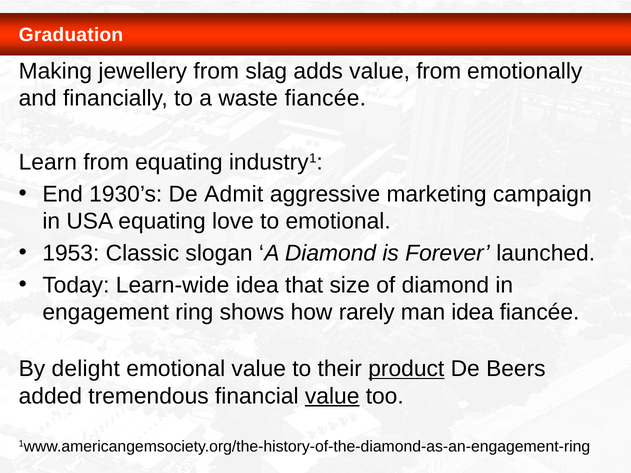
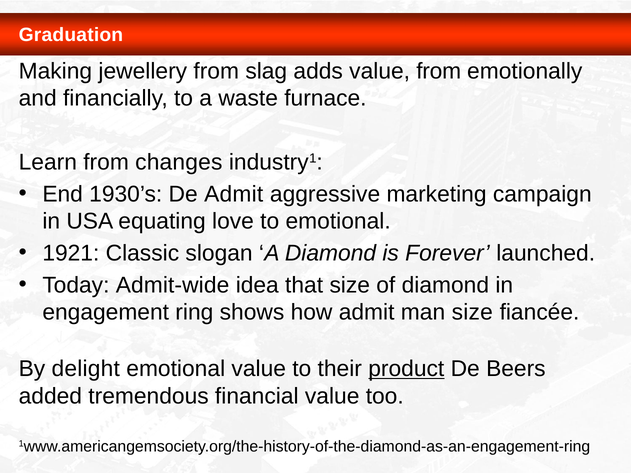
waste fiancée: fiancée -> furnace
from equating: equating -> changes
1953: 1953 -> 1921
Learn-wide: Learn-wide -> Admit-wide
how rarely: rarely -> admit
man idea: idea -> size
value at (332, 396) underline: present -> none
